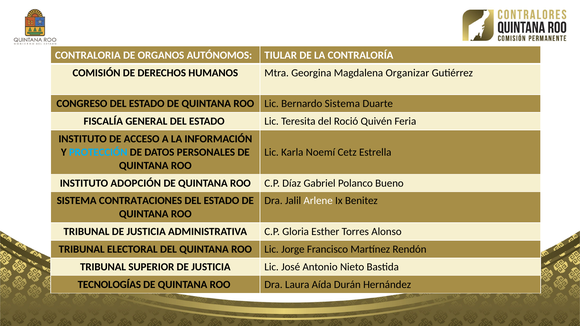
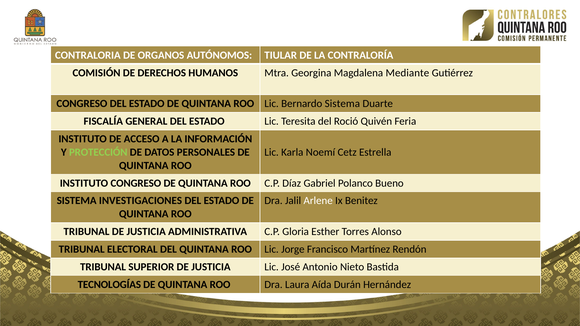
Organizar: Organizar -> Mediante
PROTECCIÓN colour: light blue -> light green
INSTITUTO ADOPCIÓN: ADOPCIÓN -> CONGRESO
CONTRATACIONES: CONTRATACIONES -> INVESTIGACIONES
